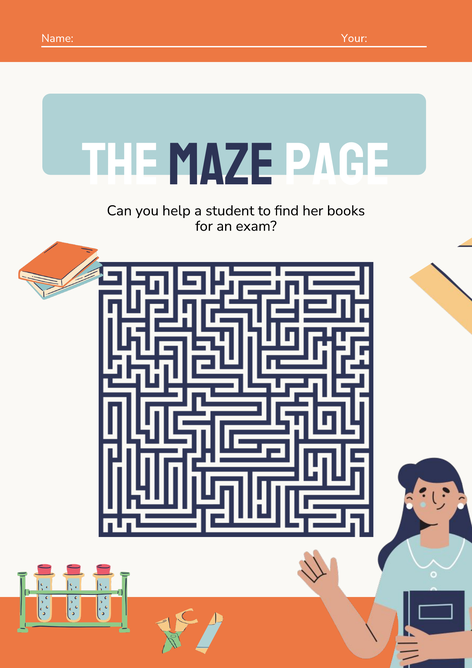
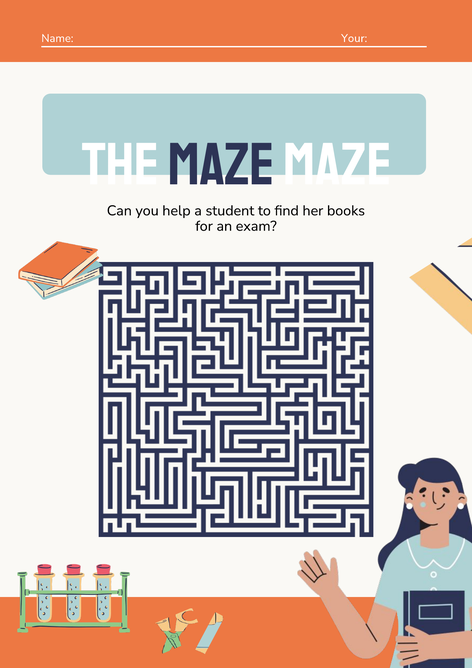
MAZE PAGE: PAGE -> MAZE
